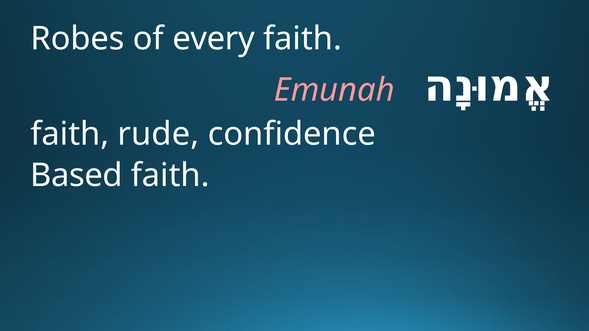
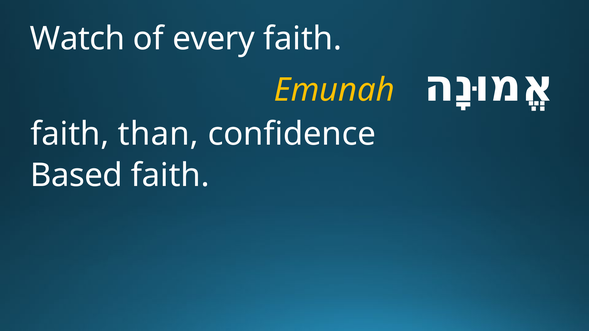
Robes: Robes -> Watch
Emunah colour: pink -> yellow
rude: rude -> than
